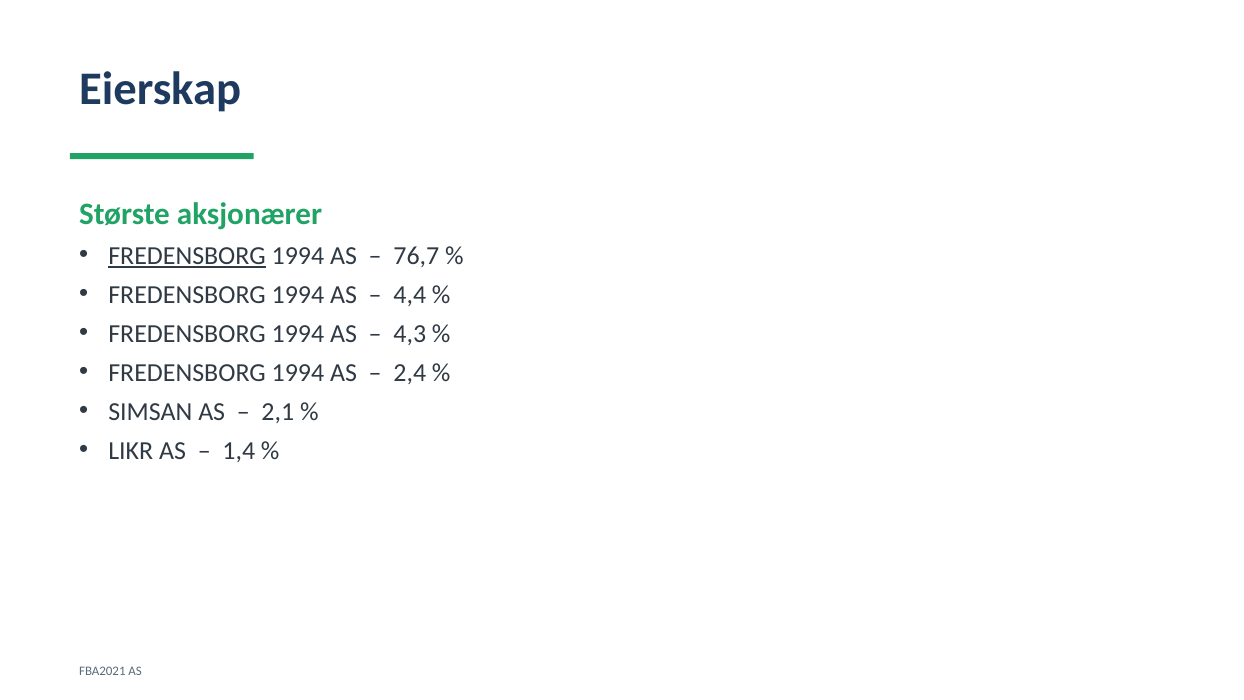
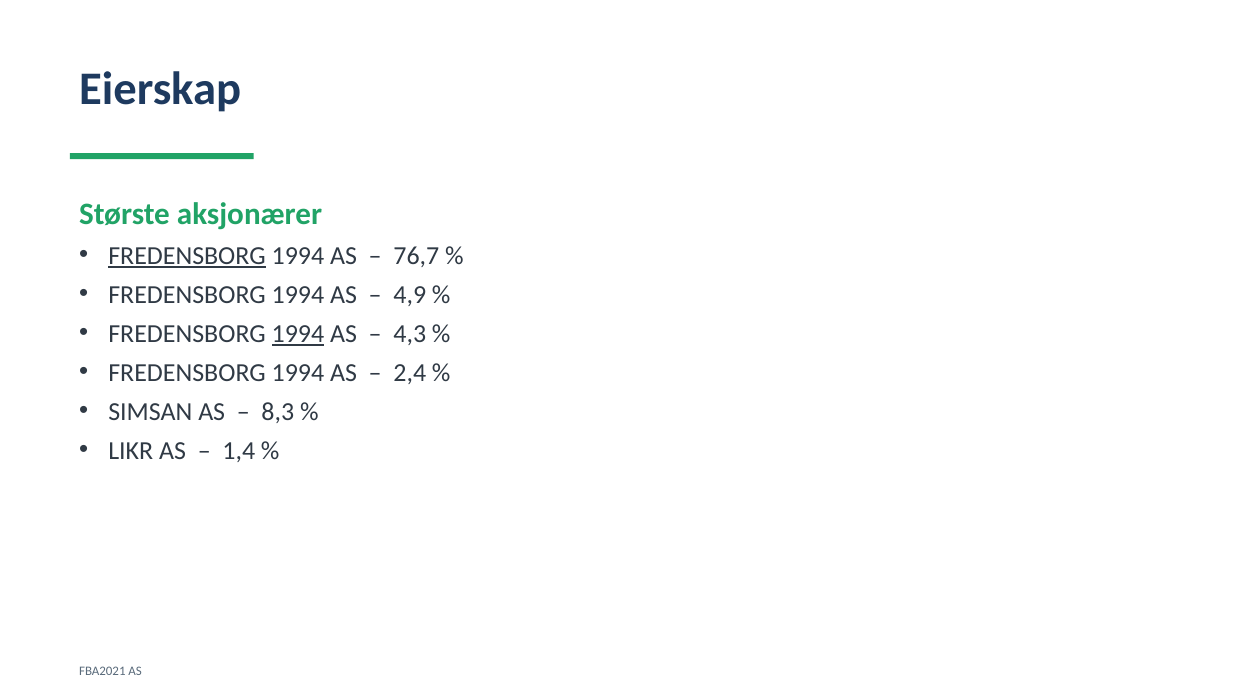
4,4: 4,4 -> 4,9
1994 at (298, 334) underline: none -> present
2,1: 2,1 -> 8,3
